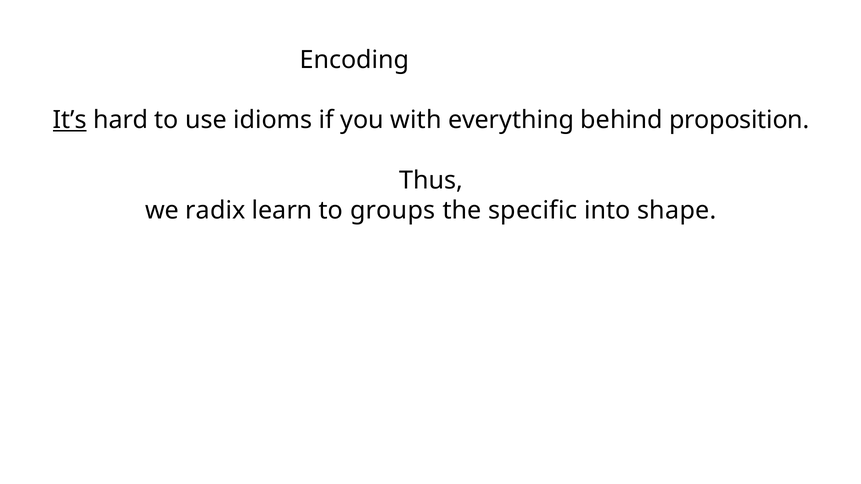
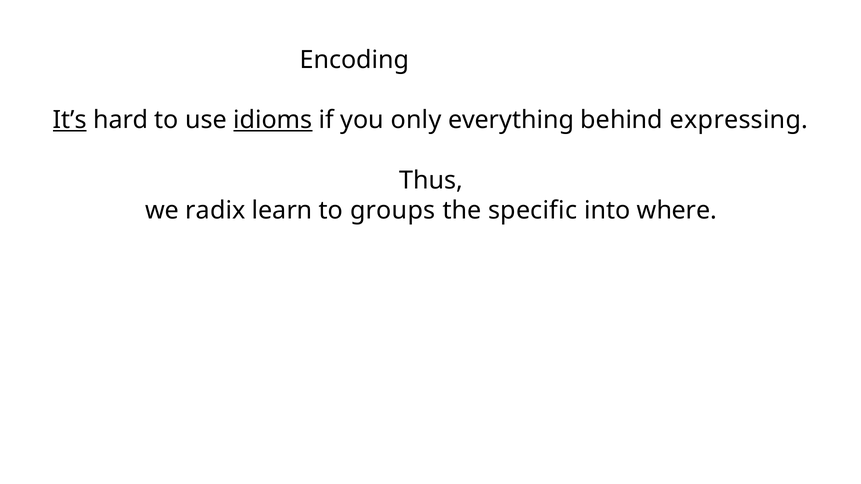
idioms underline: none -> present
with: with -> only
proposition: proposition -> expressing
shape: shape -> where
